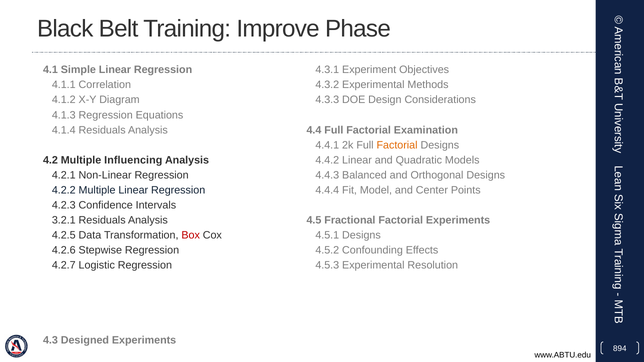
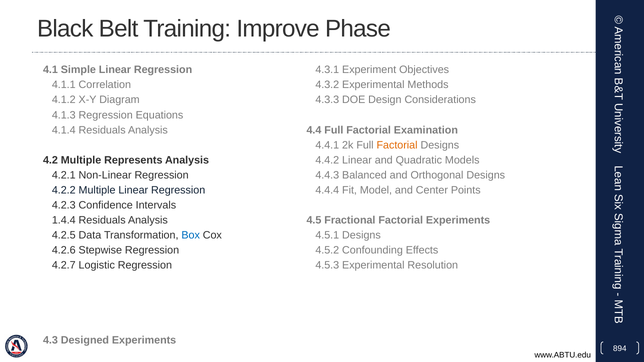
Influencing: Influencing -> Represents
3.2.1: 3.2.1 -> 1.4.4
Box colour: red -> blue
